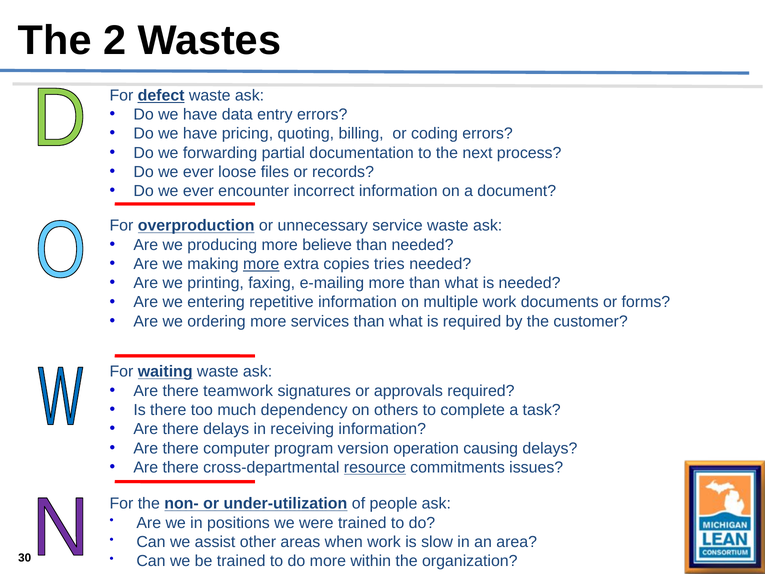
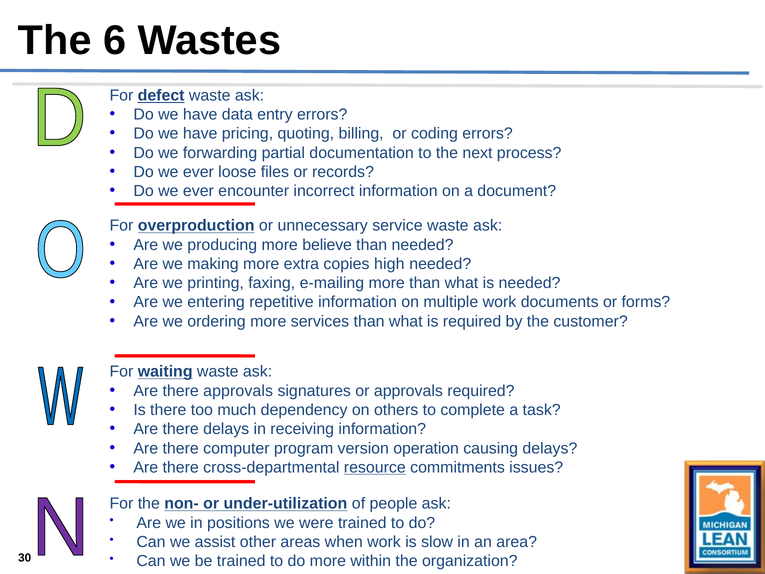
2: 2 -> 6
more at (261, 264) underline: present -> none
tries: tries -> high
there teamwork: teamwork -> approvals
